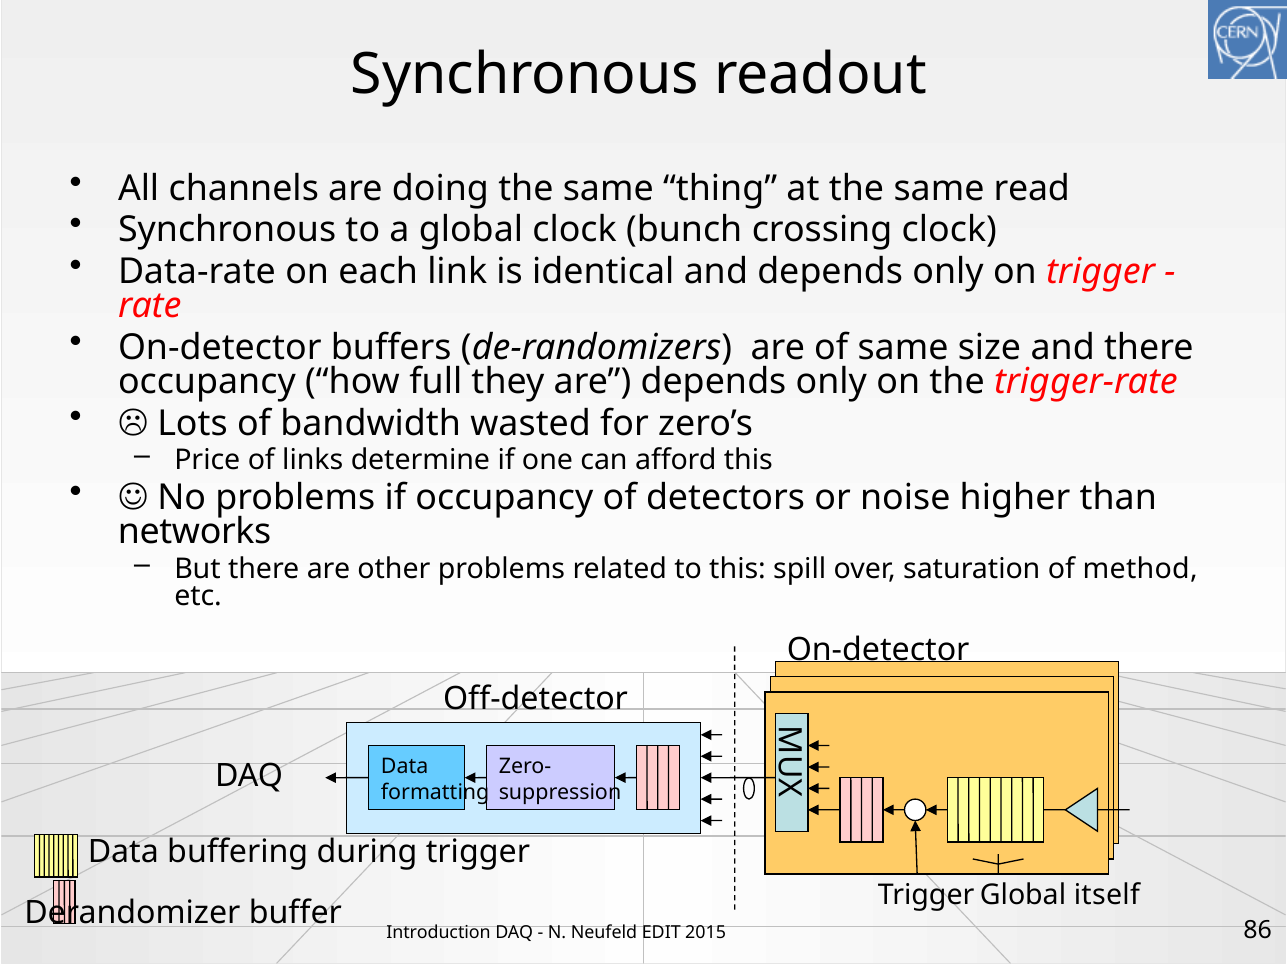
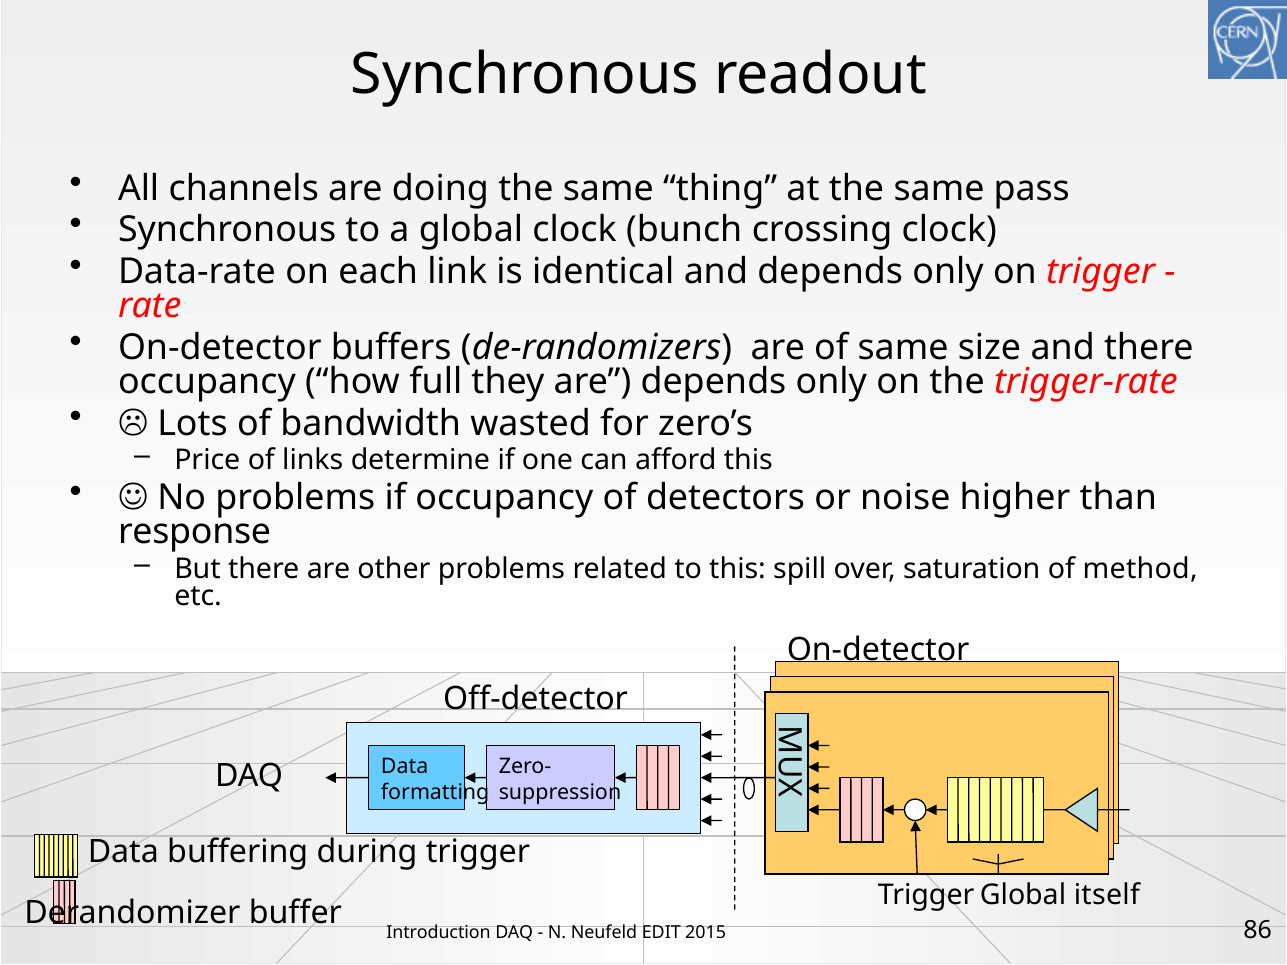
read: read -> pass
networks: networks -> response
